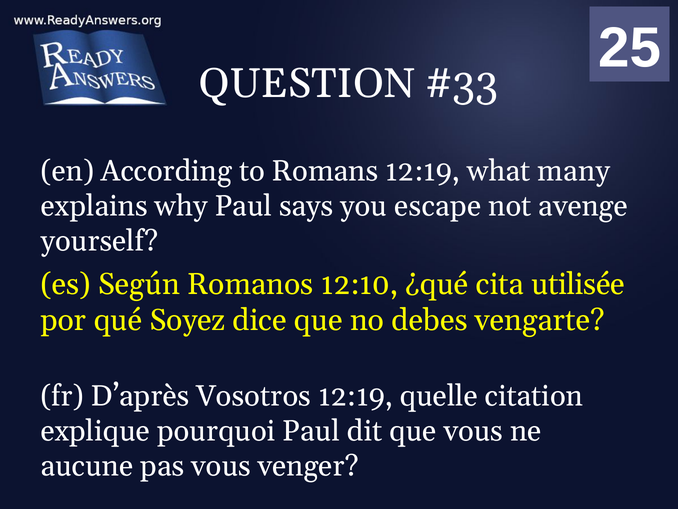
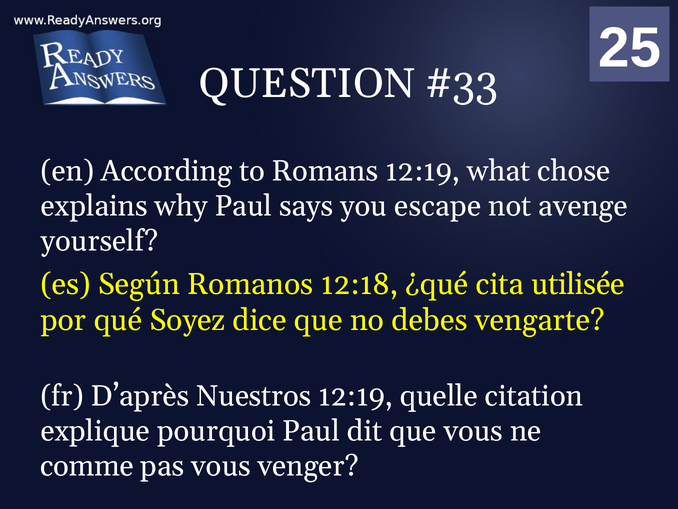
many: many -> chose
12:10: 12:10 -> 12:18
Vosotros: Vosotros -> Nuestros
aucune: aucune -> comme
